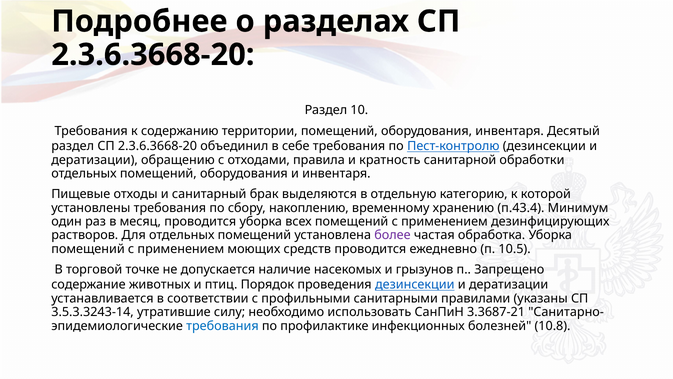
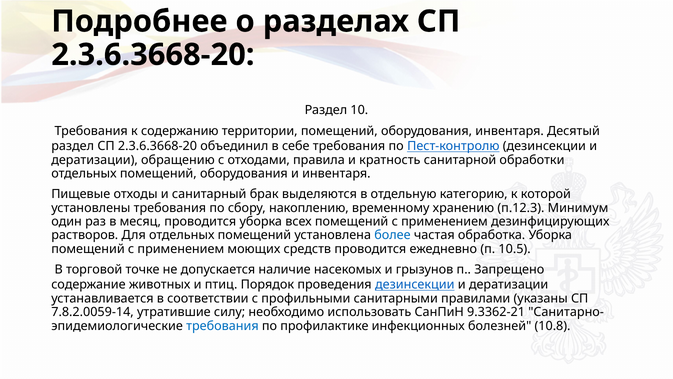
п.43.4: п.43.4 -> п.12.3
более colour: purple -> blue
3.5.3.3243-14: 3.5.3.3243-14 -> 7.8.2.0059-14
3.3687-21: 3.3687-21 -> 9.3362-21
